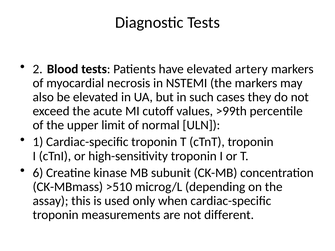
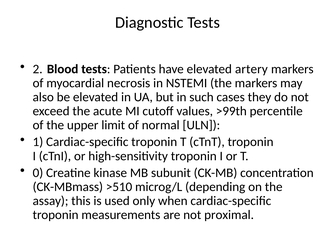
6: 6 -> 0
different: different -> proximal
